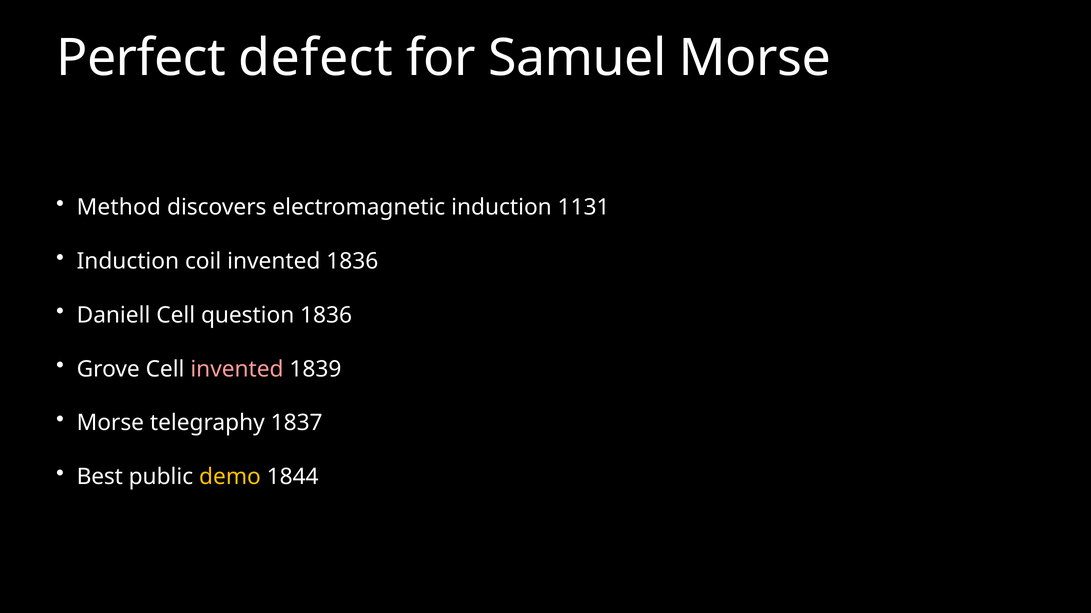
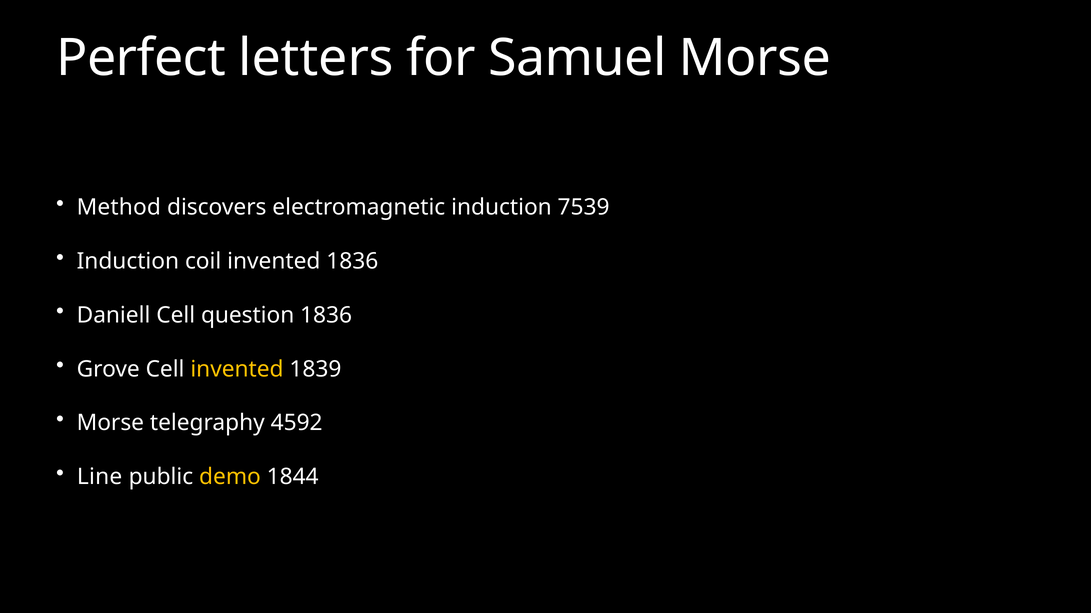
defect: defect -> letters
1131: 1131 -> 7539
invented at (237, 369) colour: pink -> yellow
1837: 1837 -> 4592
Best: Best -> Line
